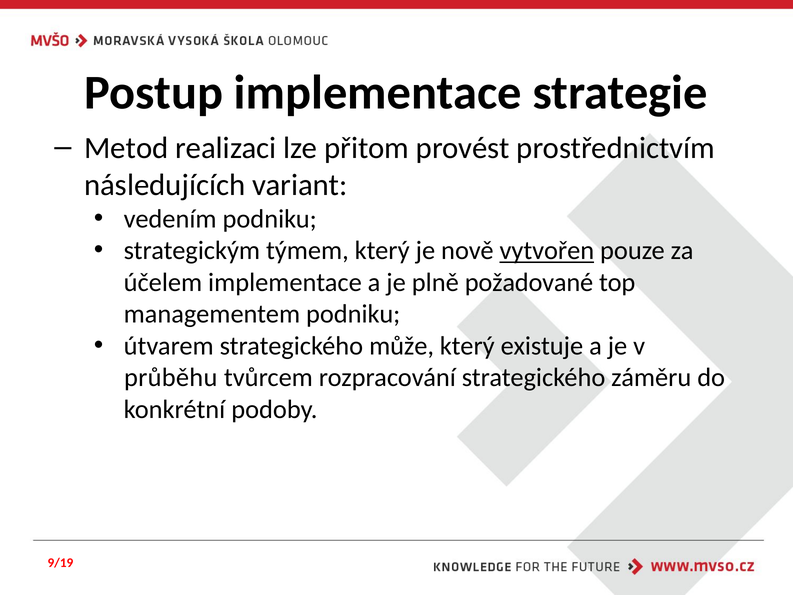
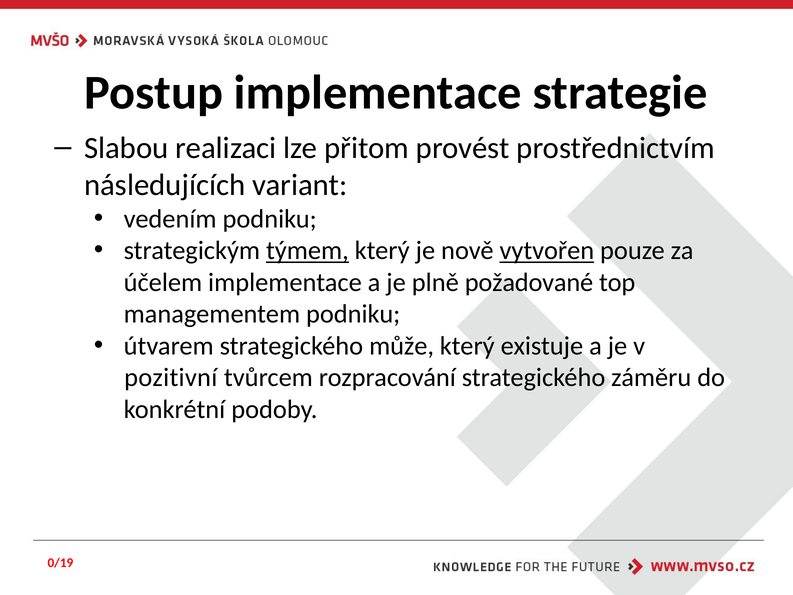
Metod: Metod -> Slabou
týmem underline: none -> present
průběhu: průběhu -> pozitivní
9/19: 9/19 -> 0/19
